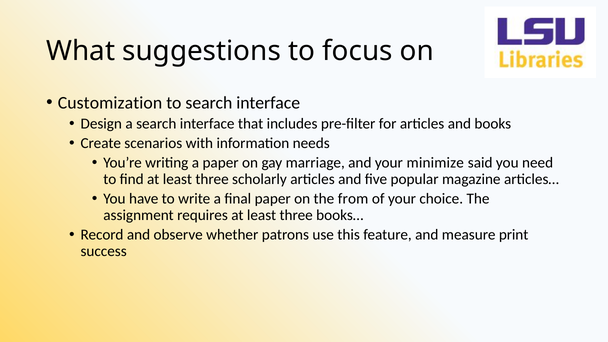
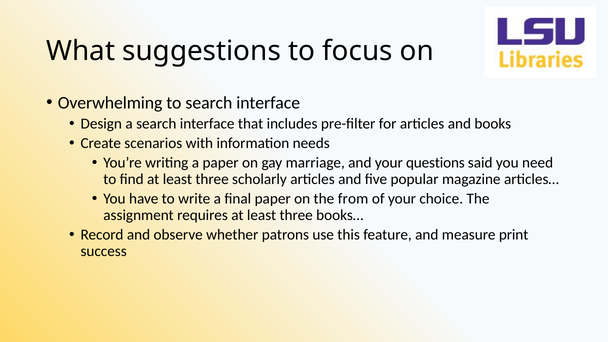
Customization: Customization -> Overwhelming
minimize: minimize -> questions
